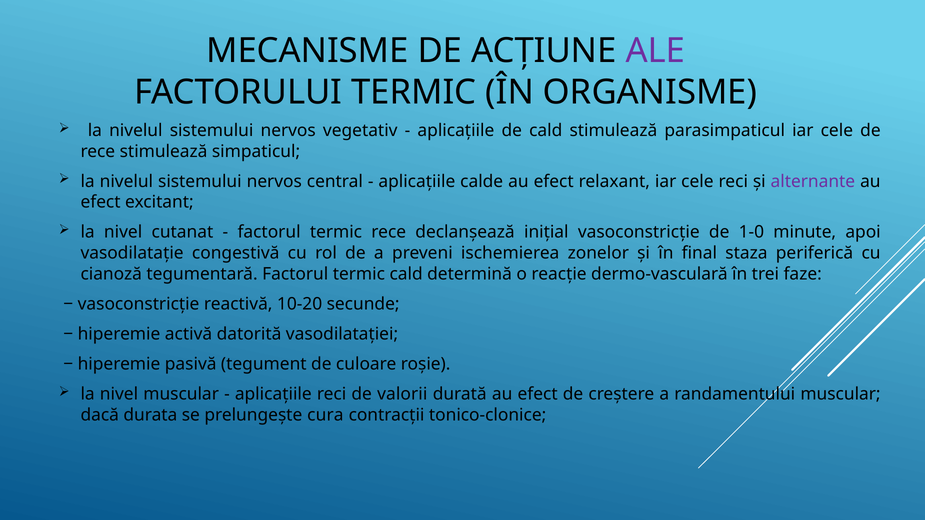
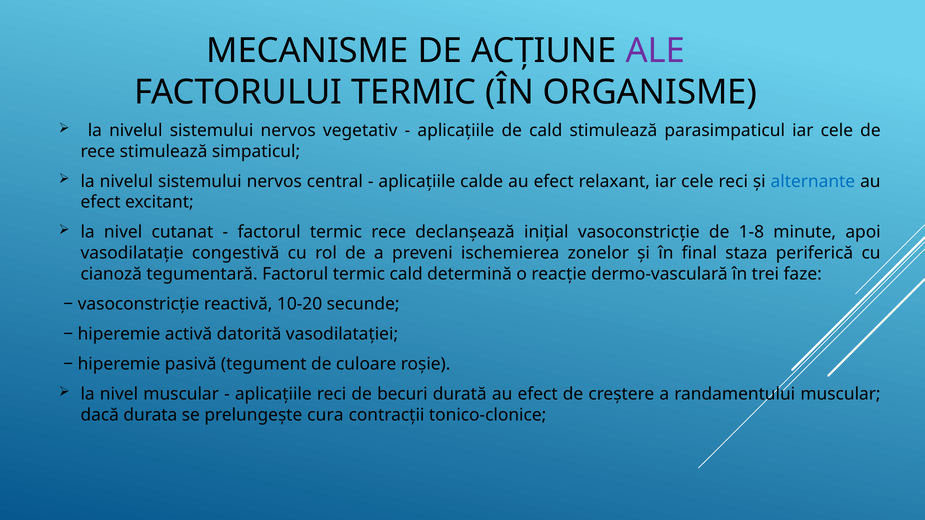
alternante colour: purple -> blue
1-0: 1-0 -> 1-8
valorii: valorii -> becuri
